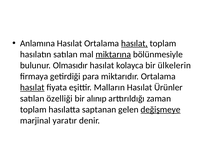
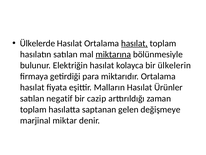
Anlamına: Anlamına -> Ülkelerde
Olmasıdır: Olmasıdır -> Elektriğin
hasılat at (32, 87) underline: present -> none
özelliği: özelliği -> negatif
alınıp: alınıp -> cazip
değişmeye underline: present -> none
yaratır: yaratır -> miktar
